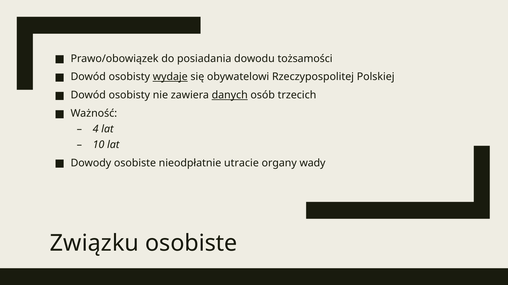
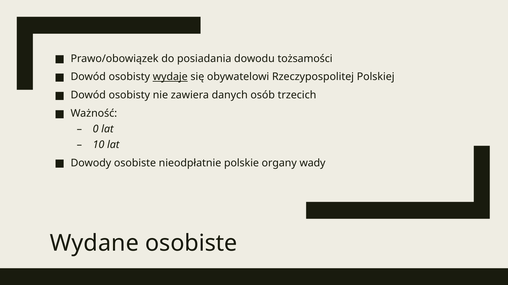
danych underline: present -> none
4: 4 -> 0
utracie: utracie -> polskie
Związku: Związku -> Wydane
